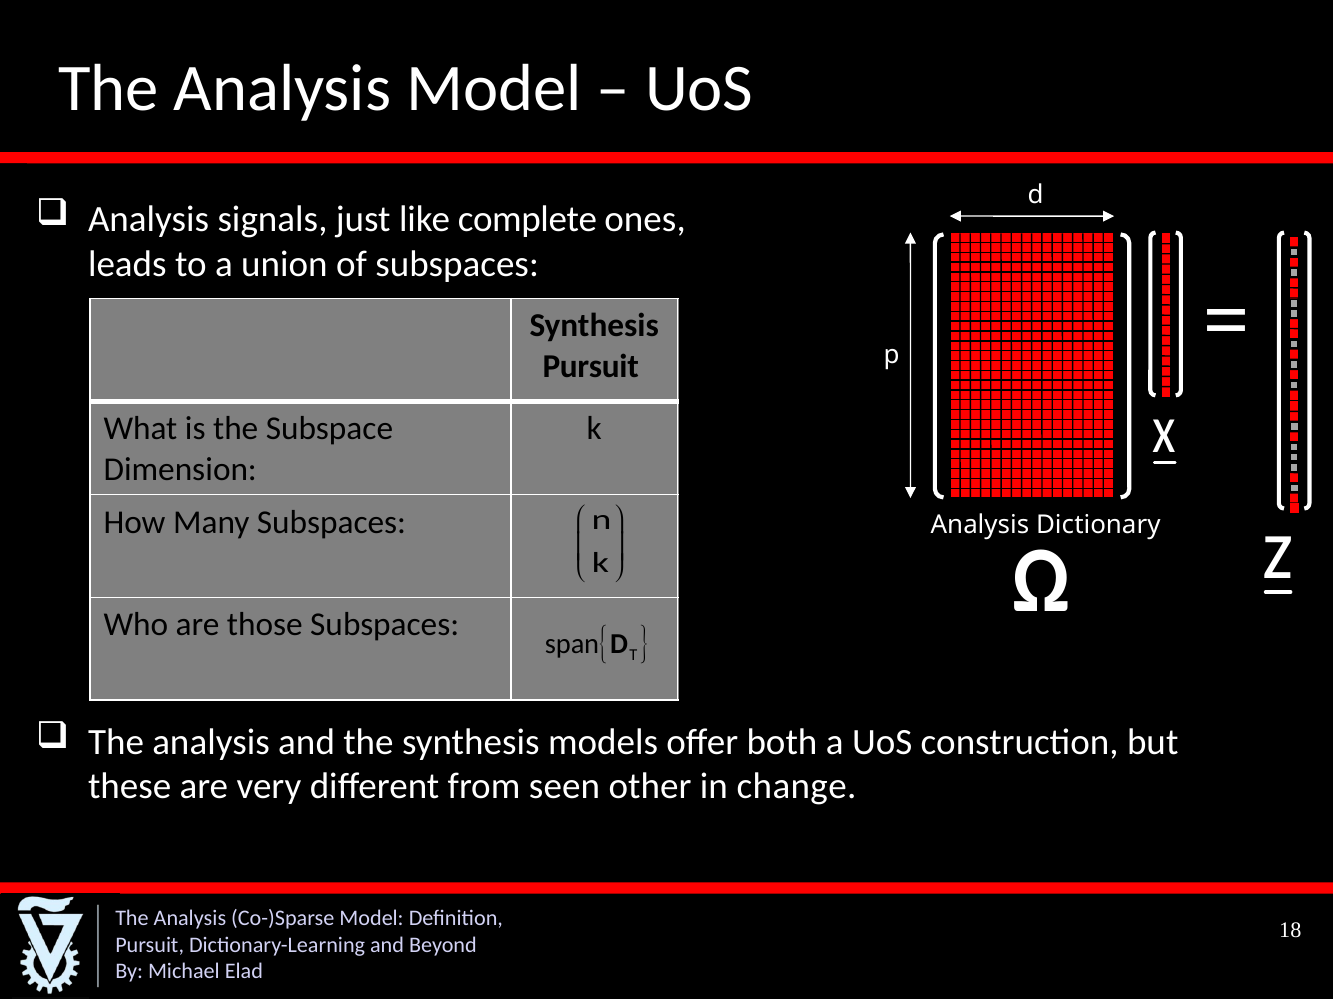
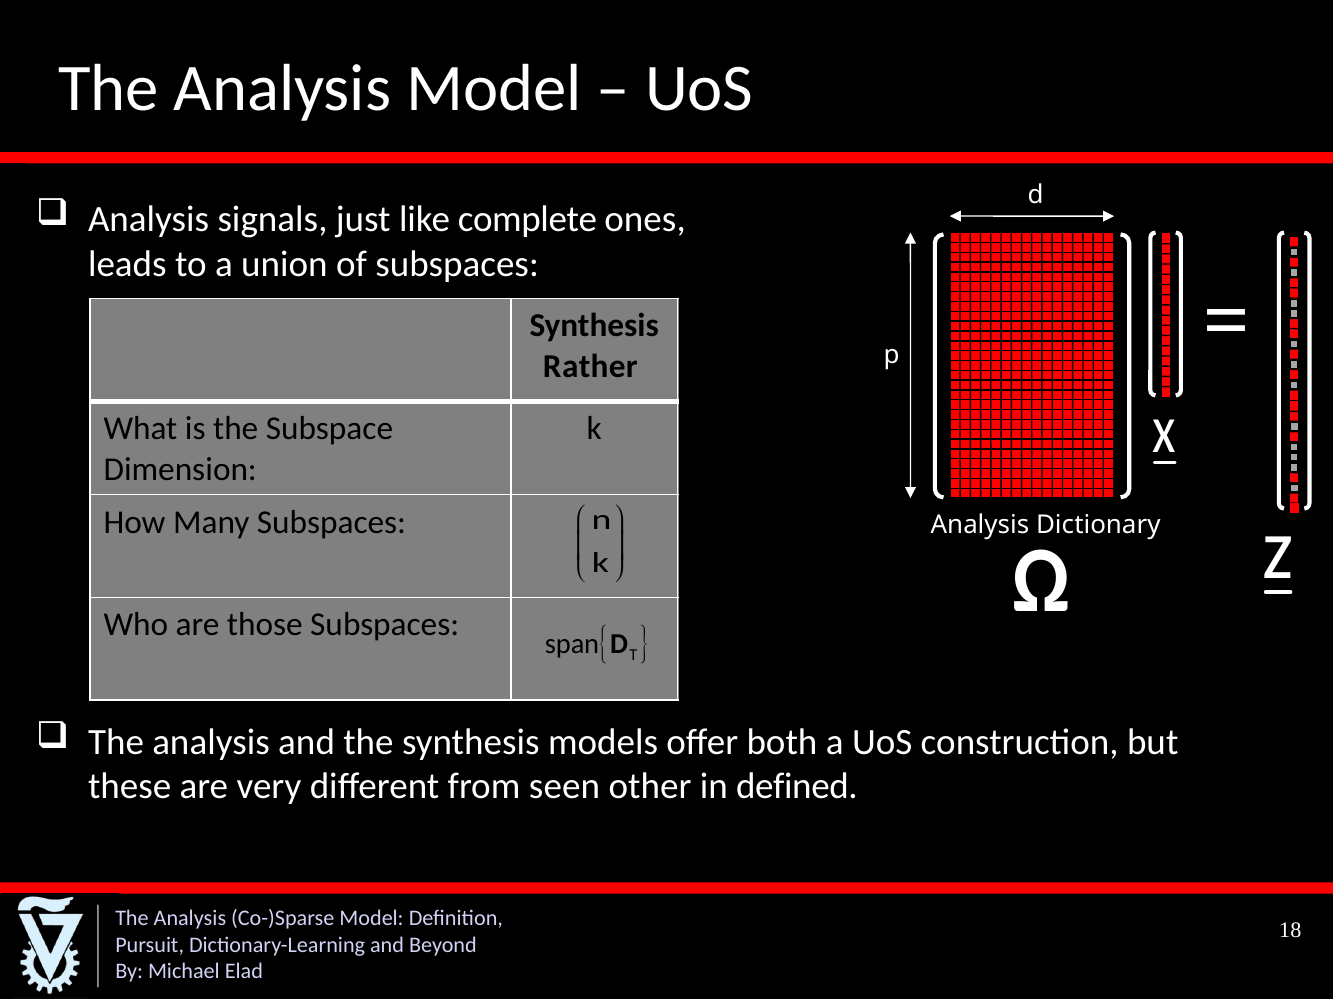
Pursuit at (591, 367): Pursuit -> Rather
change: change -> defined
